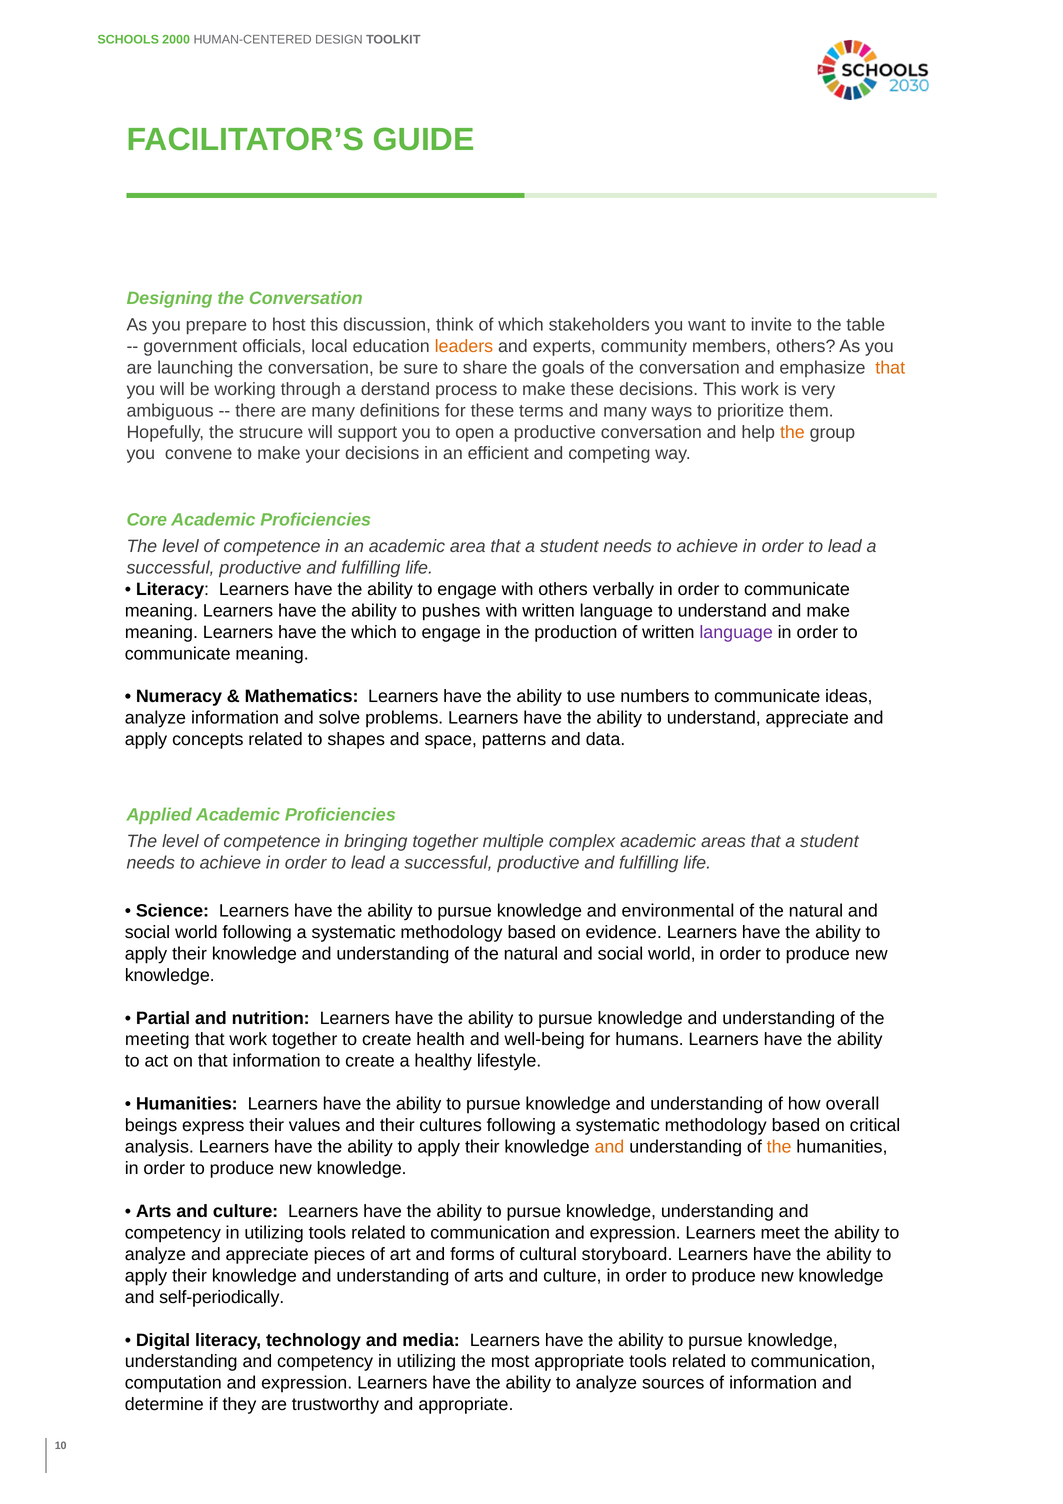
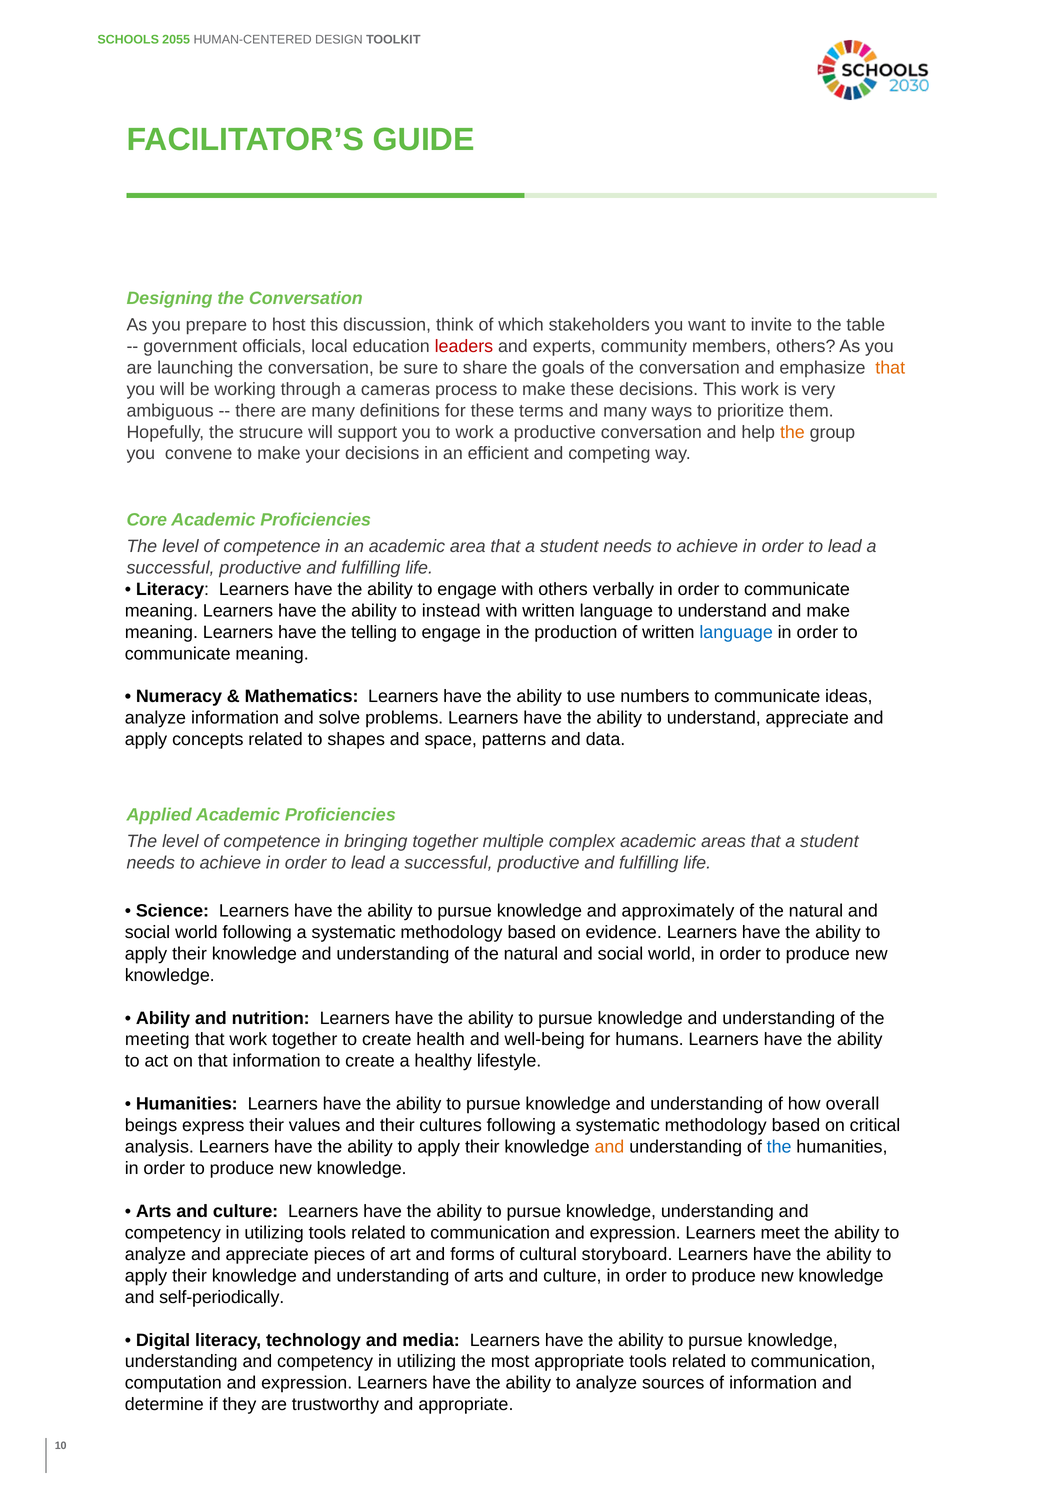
2000: 2000 -> 2055
leaders colour: orange -> red
derstand: derstand -> cameras
to open: open -> work
pushes: pushes -> instead
the which: which -> telling
language at (736, 632) colour: purple -> blue
environmental: environmental -> approximately
Partial at (163, 1018): Partial -> Ability
the at (779, 1147) colour: orange -> blue
